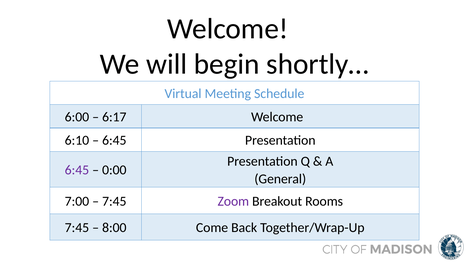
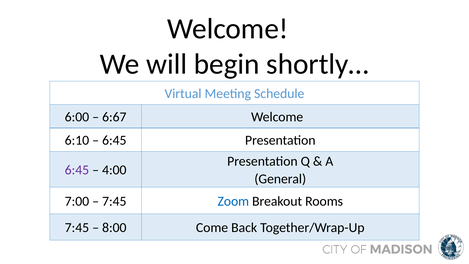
6:17: 6:17 -> 6:67
0:00: 0:00 -> 4:00
Zoom colour: purple -> blue
